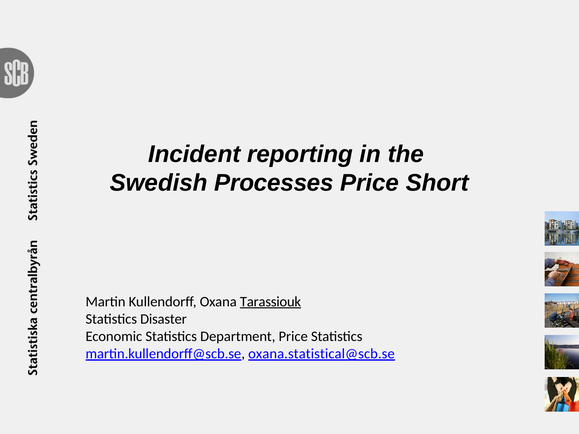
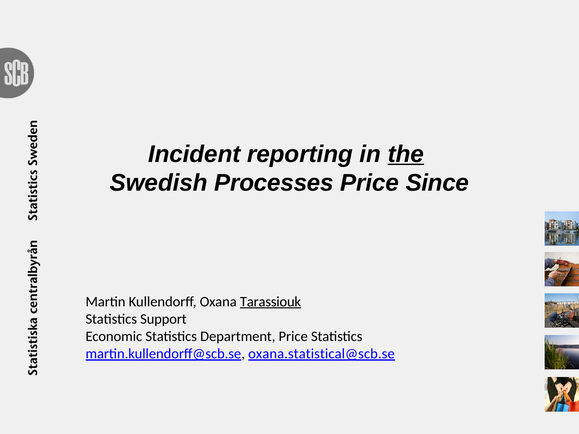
the underline: none -> present
Short: Short -> Since
Disaster: Disaster -> Support
